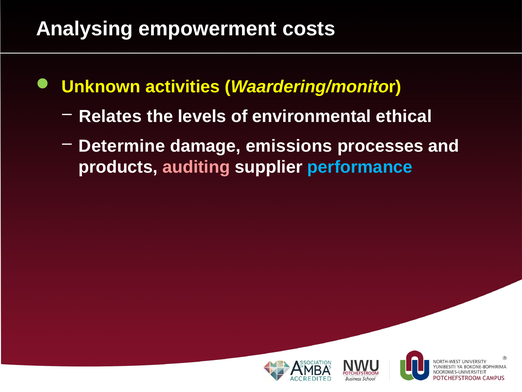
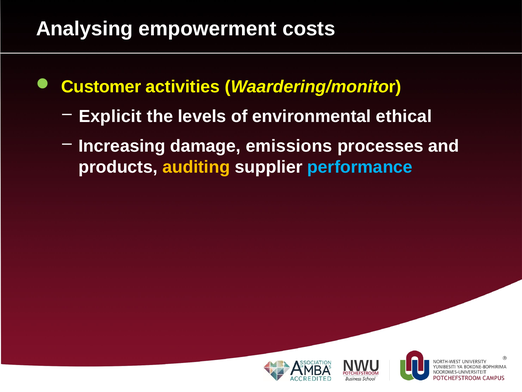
Unknown: Unknown -> Customer
Relates: Relates -> Explicit
Determine: Determine -> Increasing
auditing colour: pink -> yellow
